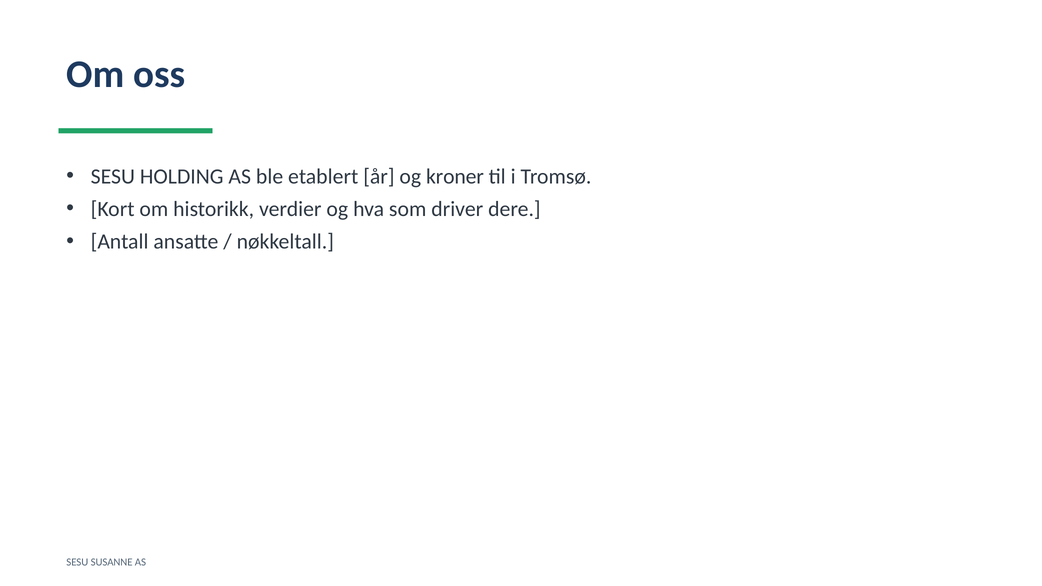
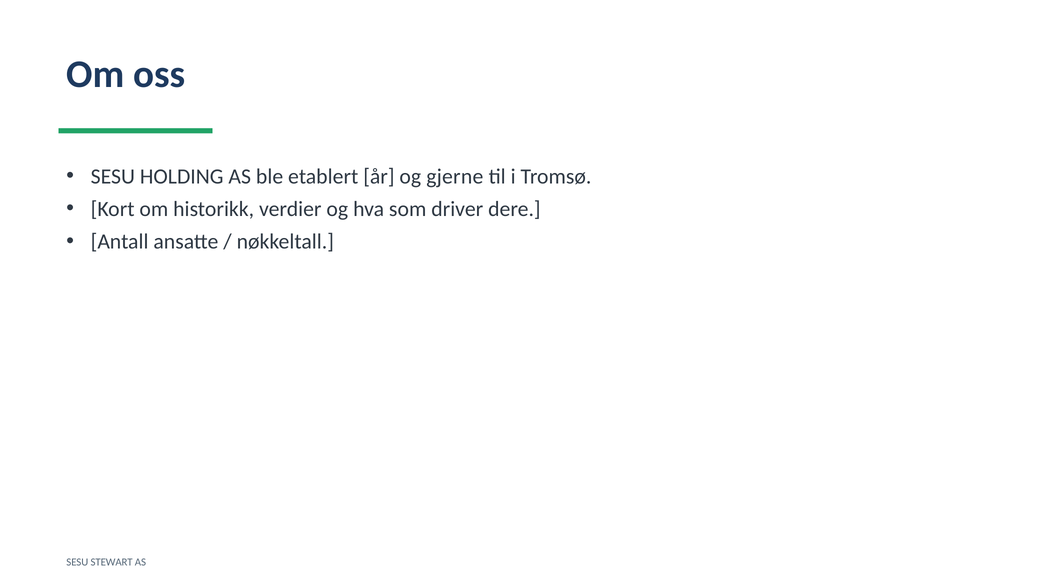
kroner: kroner -> gjerne
SUSANNE: SUSANNE -> STEWART
